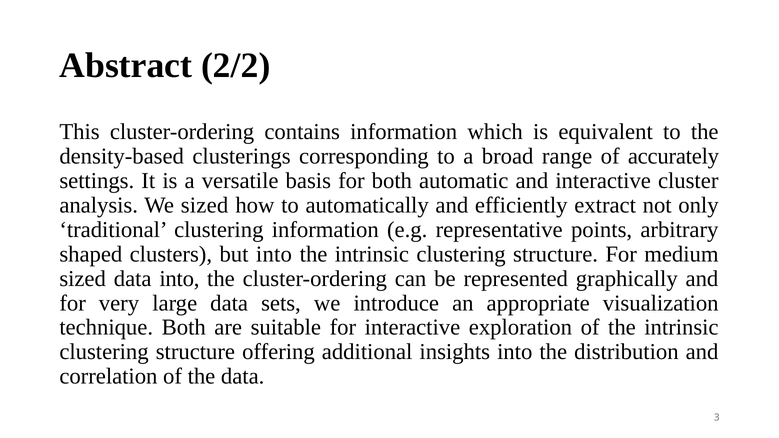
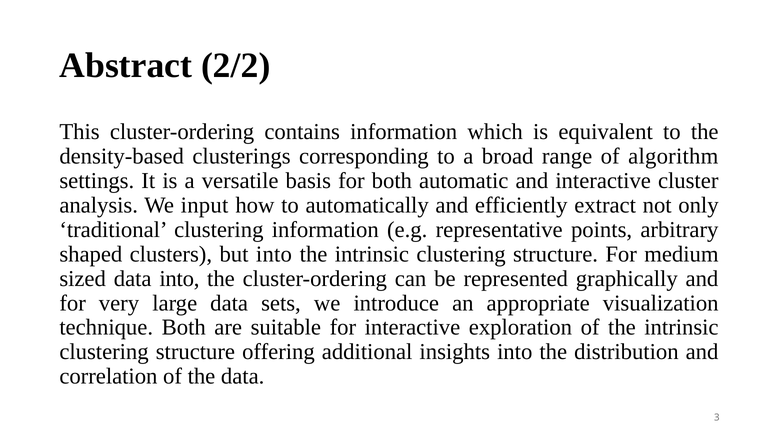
accurately: accurately -> algorithm
We sized: sized -> input
